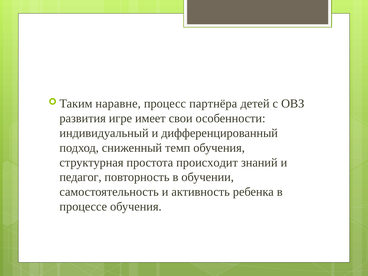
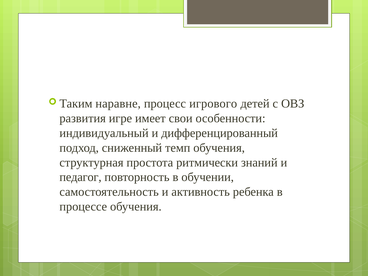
партнёра: партнёра -> игрового
происходит: происходит -> ритмически
